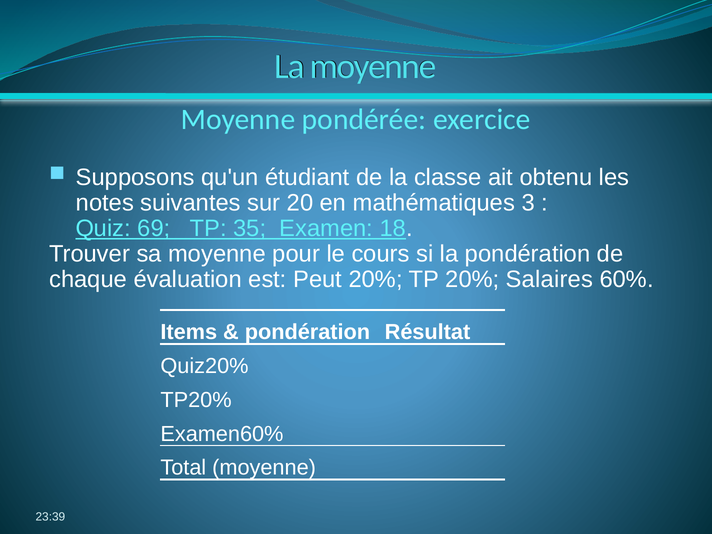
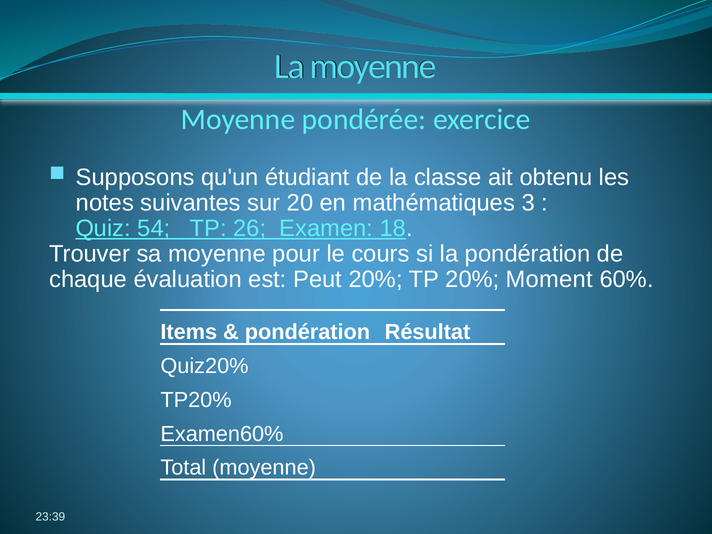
69: 69 -> 54
35: 35 -> 26
Salaires: Salaires -> Moment
